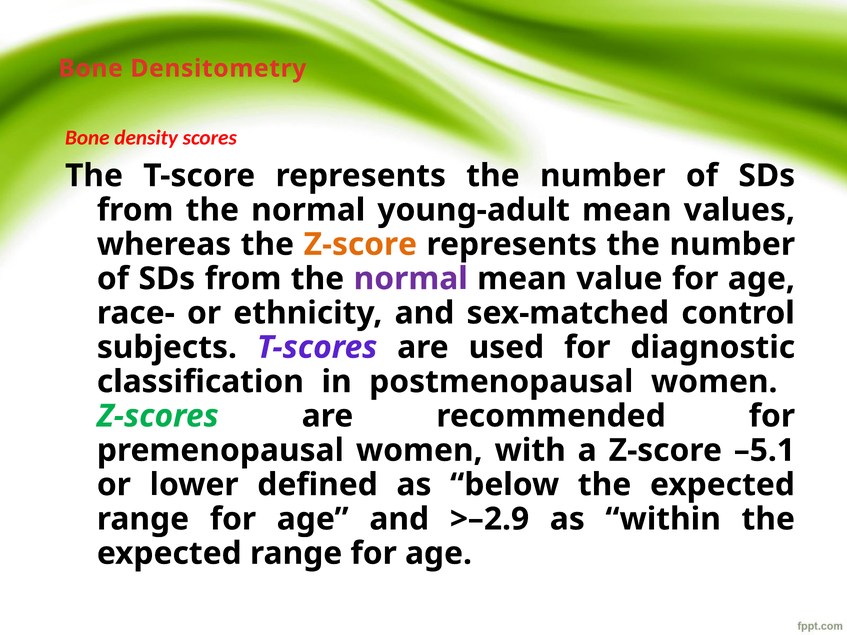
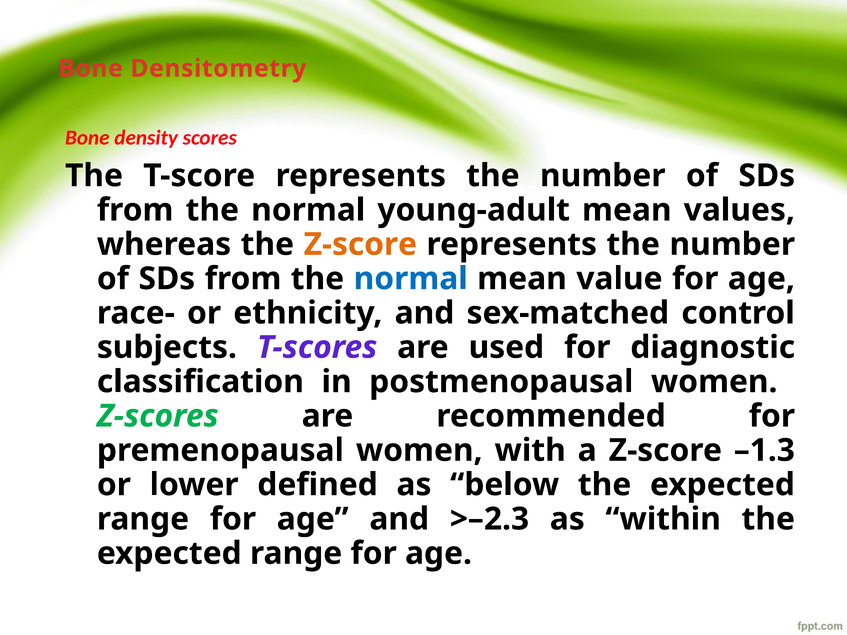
normal at (411, 279) colour: purple -> blue
–5.1: –5.1 -> –1.3
>–2.9: >–2.9 -> >–2.3
